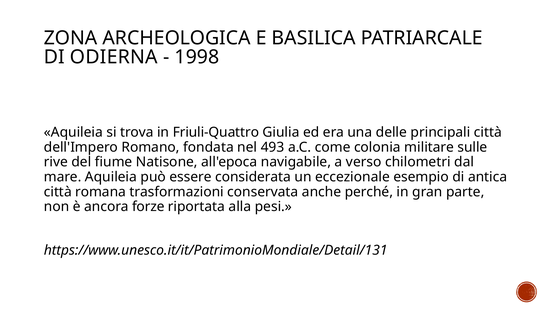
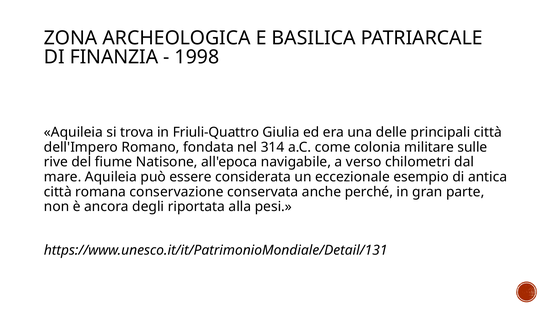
ODIERNA: ODIERNA -> FINANZIA
493: 493 -> 314
trasformazioni: trasformazioni -> conservazione
forze: forze -> degli
